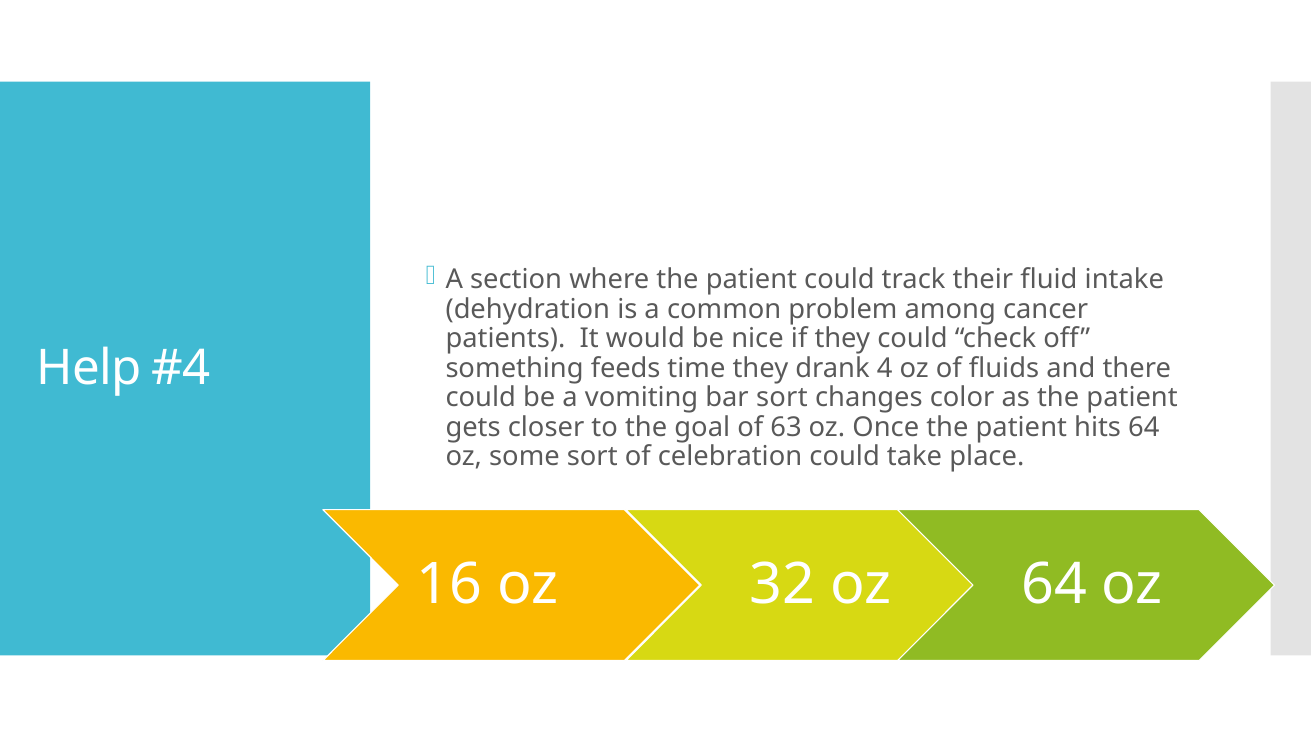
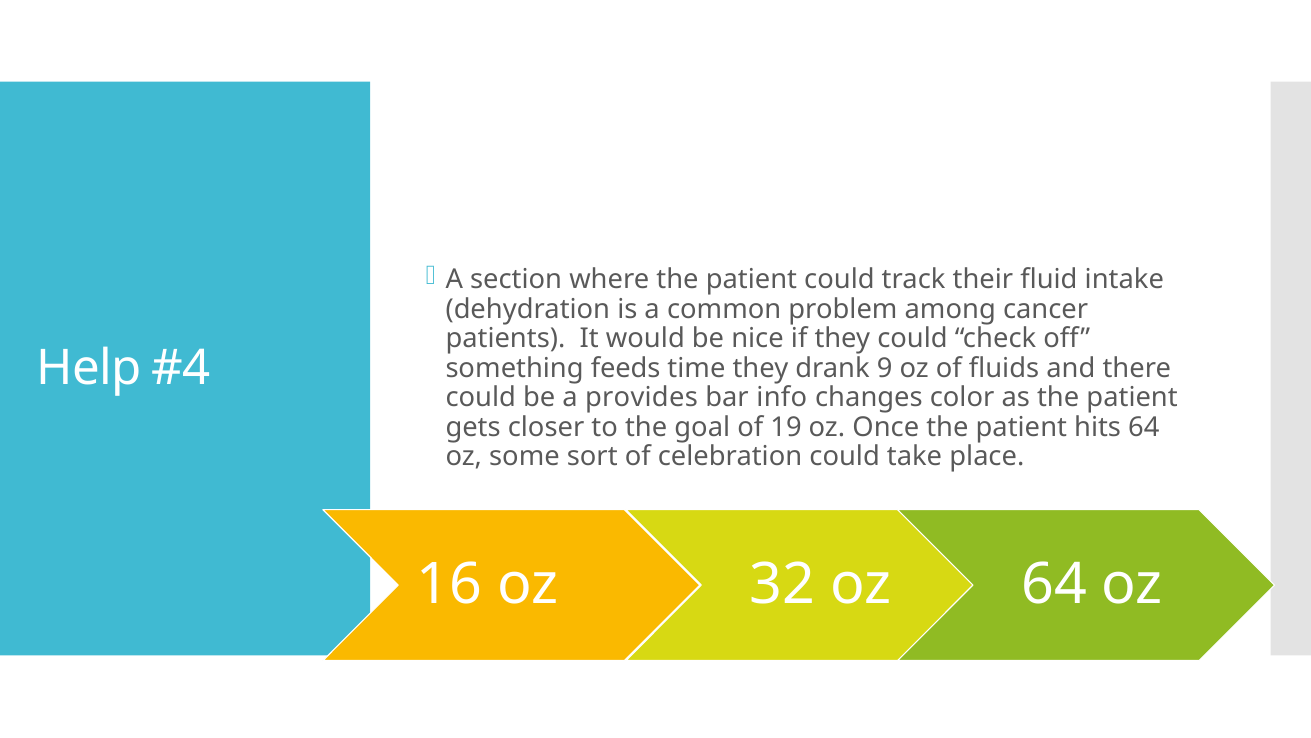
4: 4 -> 9
vomiting: vomiting -> provides
bar sort: sort -> info
63: 63 -> 19
